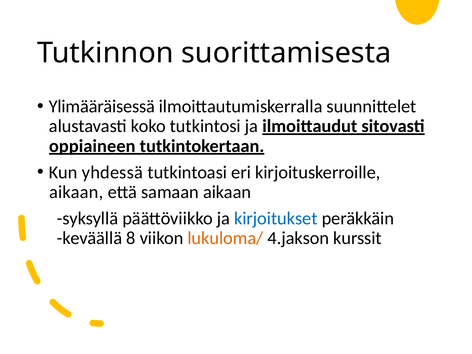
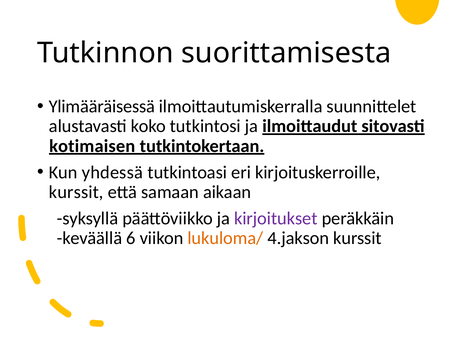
oppiaineen: oppiaineen -> kotimaisen
aikaan at (76, 192): aikaan -> kurssit
kirjoitukset colour: blue -> purple
8: 8 -> 6
